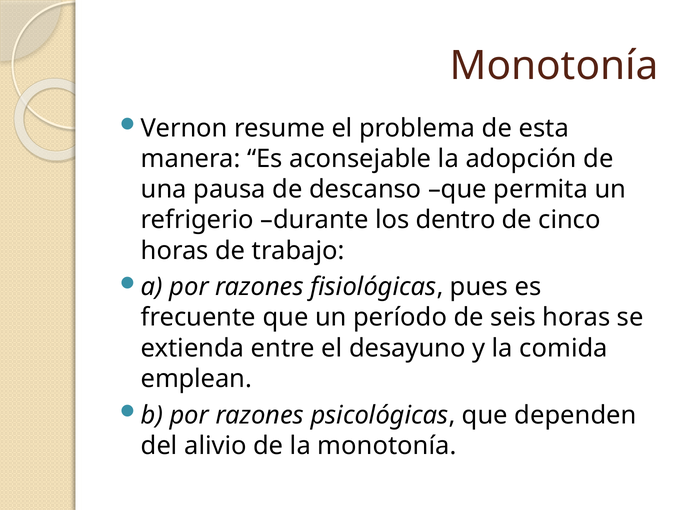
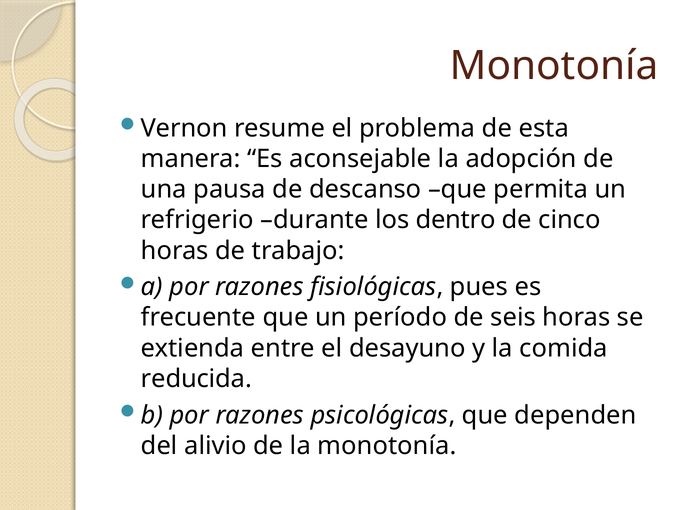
emplean: emplean -> reducida
